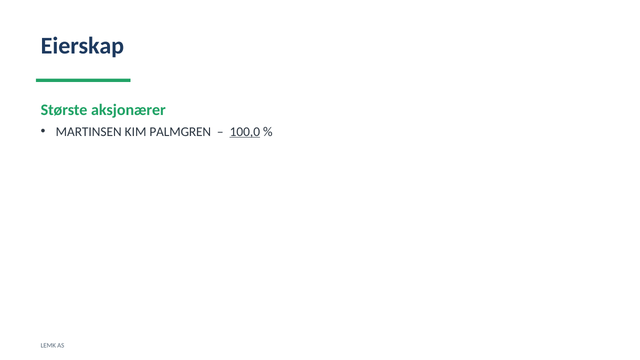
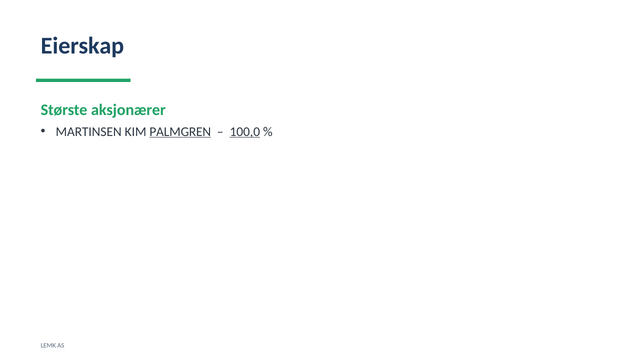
PALMGREN underline: none -> present
